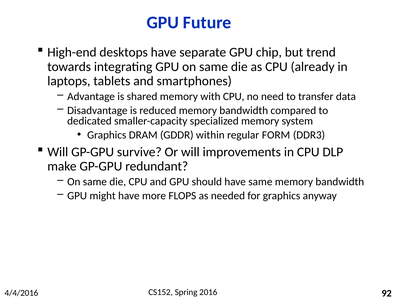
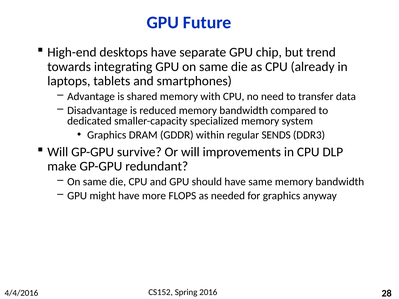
FORM: FORM -> SENDS
92: 92 -> 28
